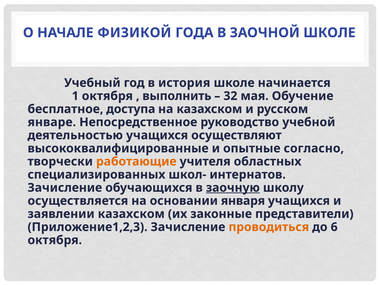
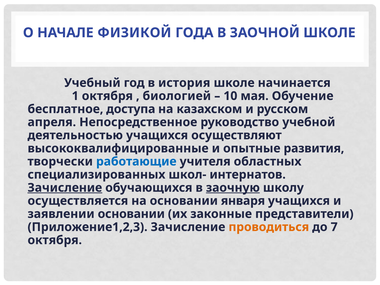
выполнить: выполнить -> биологией
32: 32 -> 10
январе: январе -> апреля
согласно: согласно -> развития
работающие colour: orange -> blue
Зачисление at (65, 188) underline: none -> present
заявлении казахском: казахском -> основании
6: 6 -> 7
